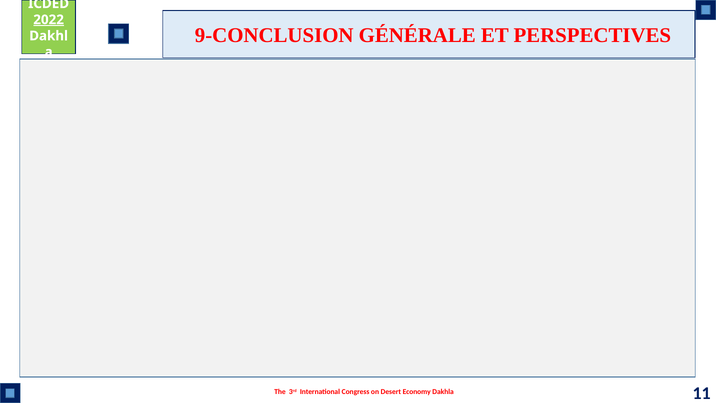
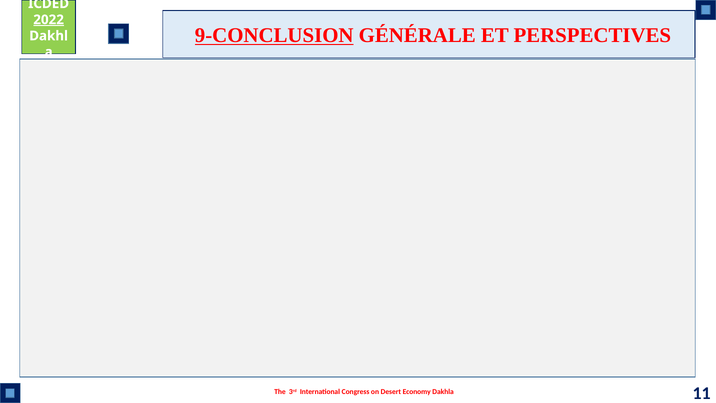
9-CONCLUSION underline: none -> present
